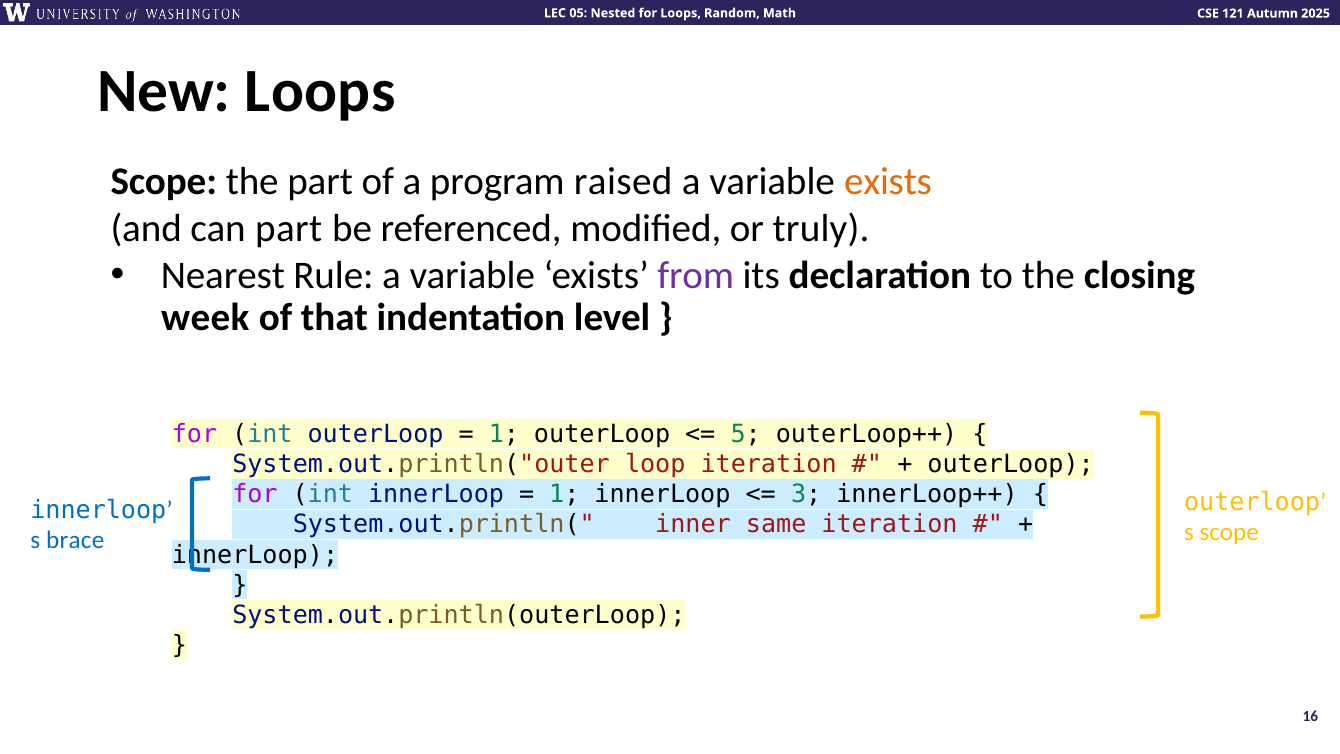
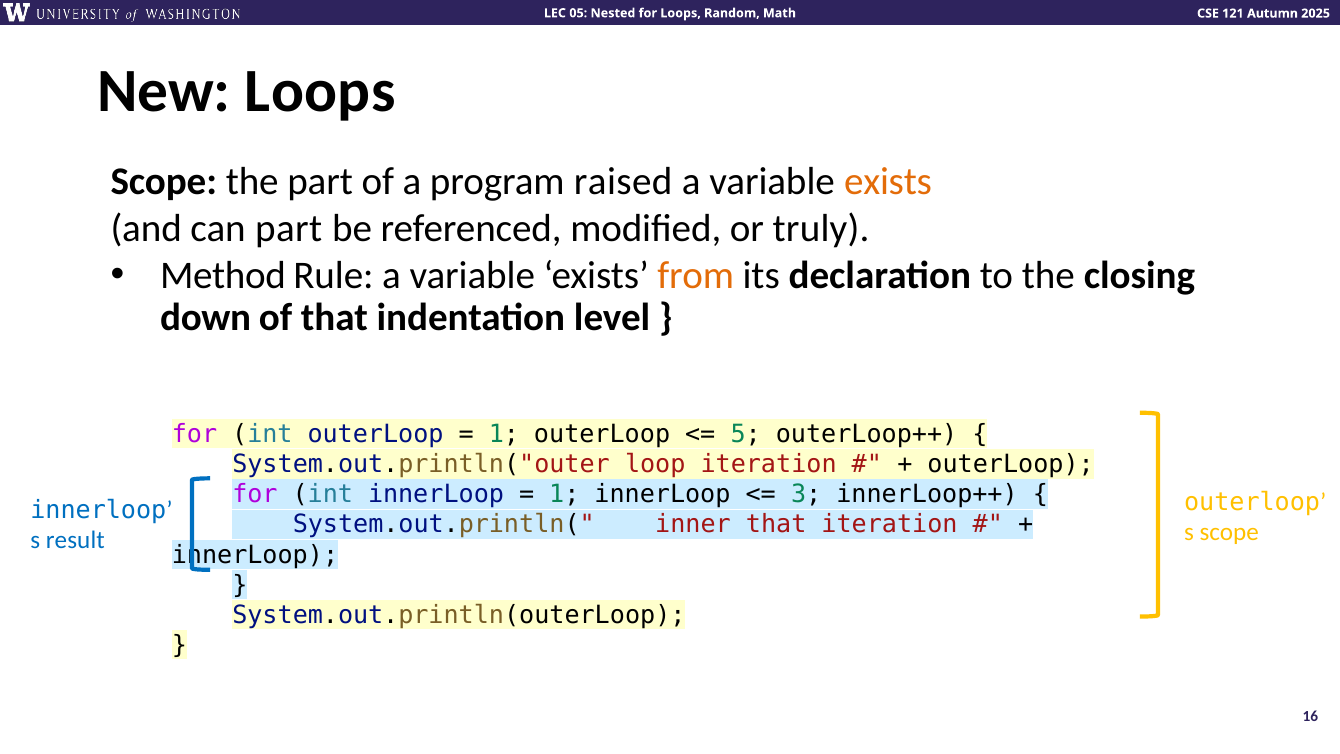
Nearest: Nearest -> Method
from colour: purple -> orange
week: week -> down
inner same: same -> that
brace: brace -> result
